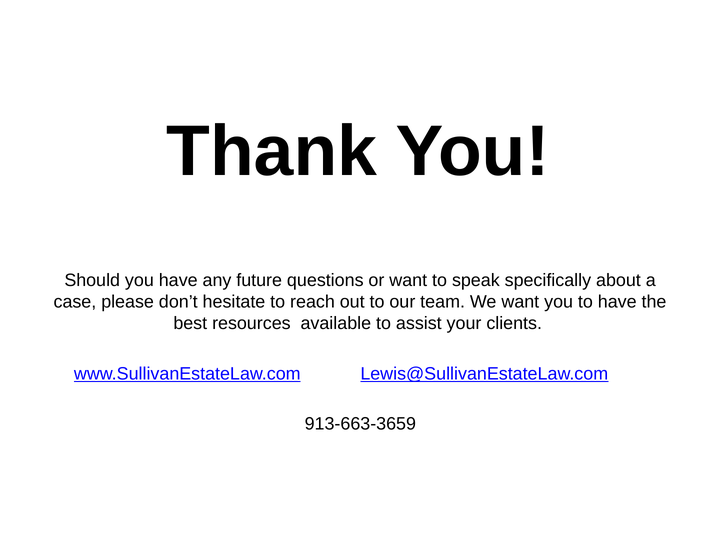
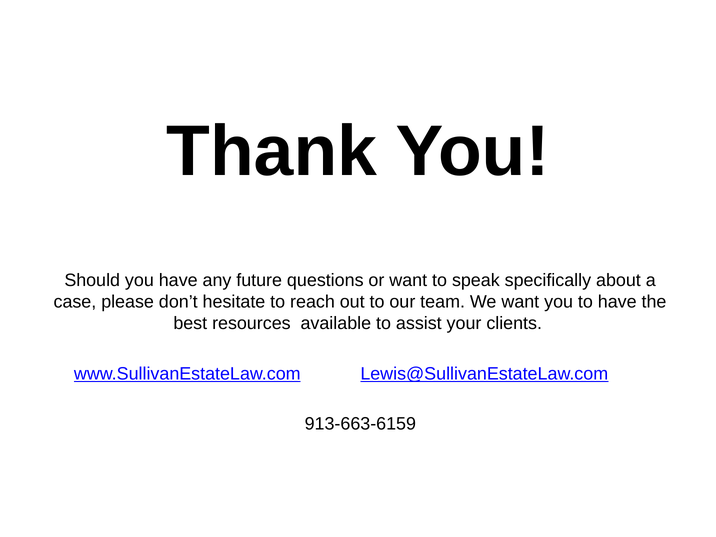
913-663-3659: 913-663-3659 -> 913-663-6159
